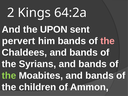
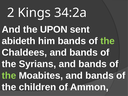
64:2a: 64:2a -> 34:2a
pervert: pervert -> abideth
the at (108, 41) colour: pink -> light green
